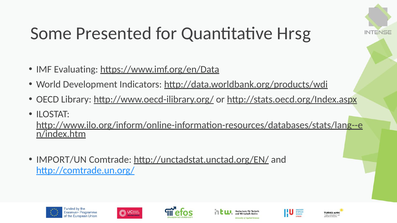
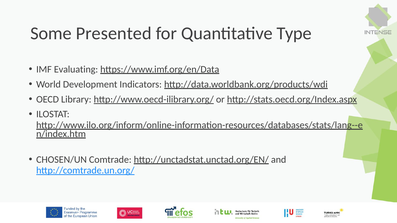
Hrsg: Hrsg -> Type
IMPORT/UN: IMPORT/UN -> CHOSEN/UN
